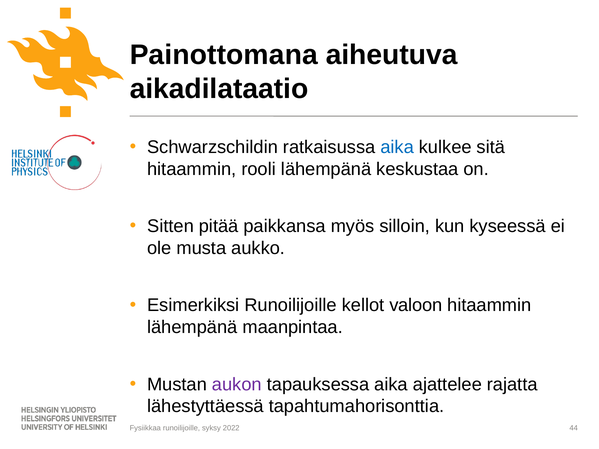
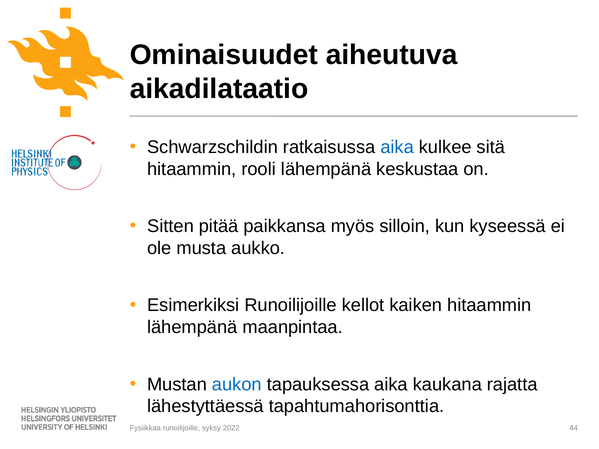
Painottomana: Painottomana -> Ominaisuudet
valoon: valoon -> kaiken
aukon colour: purple -> blue
ajattelee: ajattelee -> kaukana
